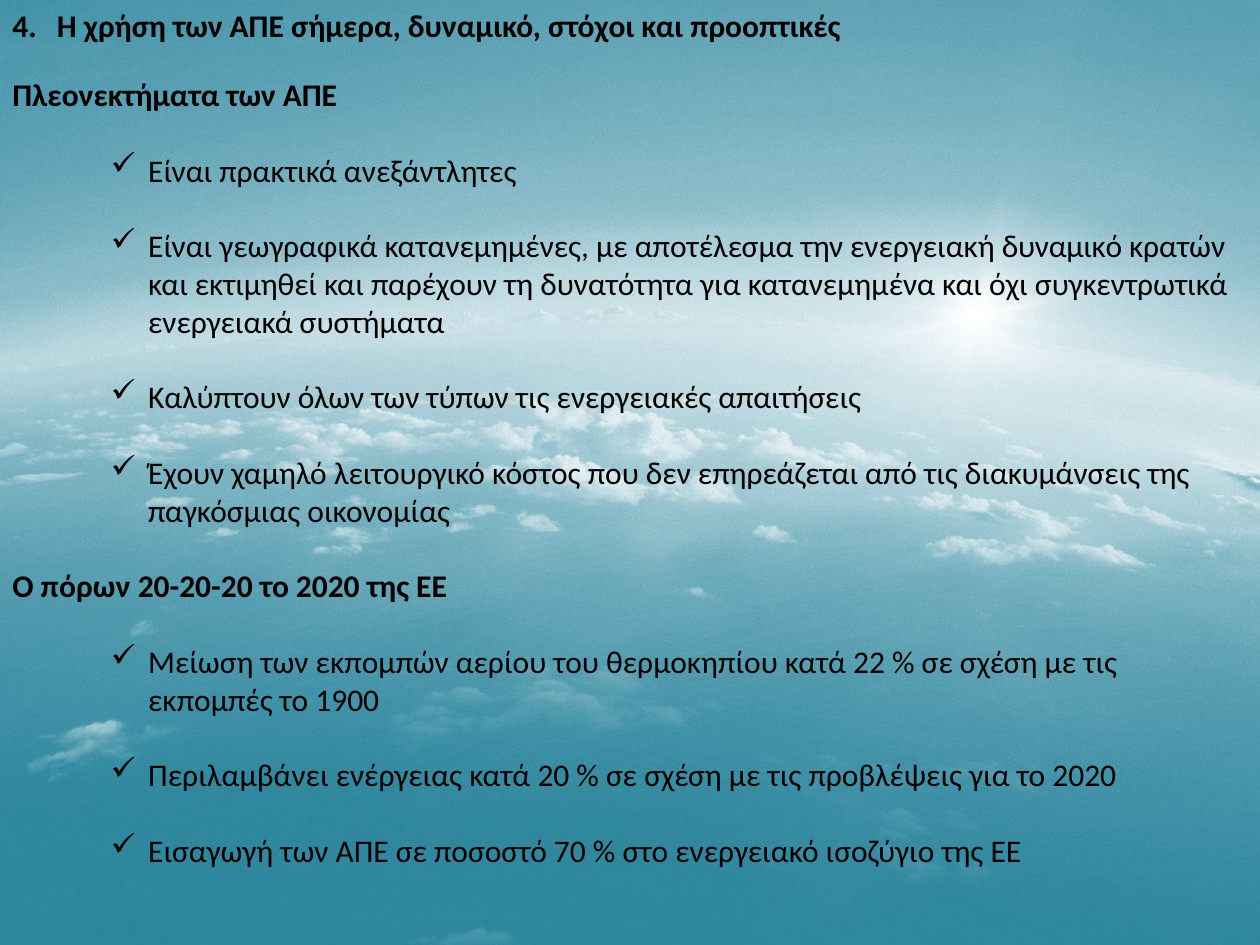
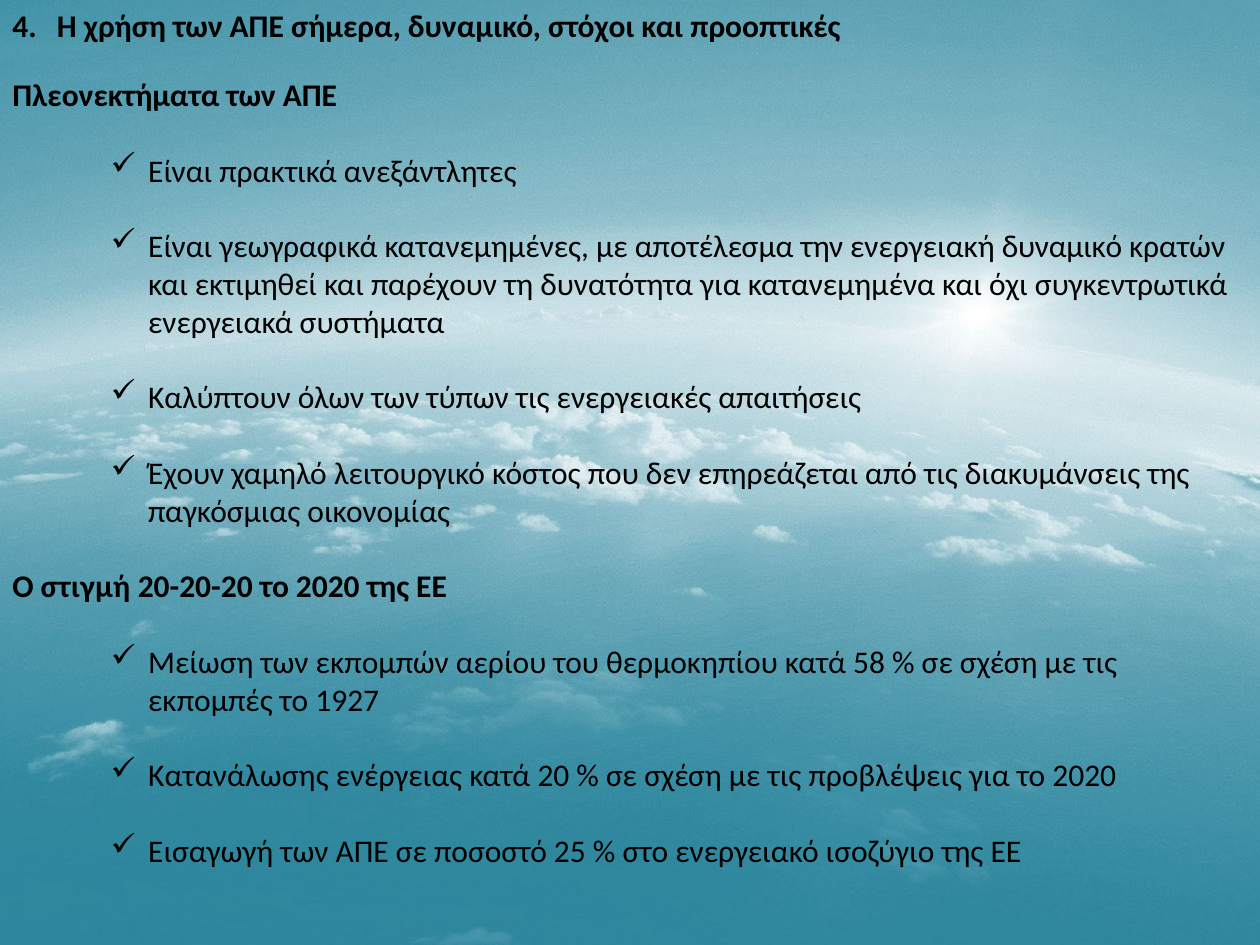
πόρων: πόρων -> στιγμή
22: 22 -> 58
1900: 1900 -> 1927
Περιλαμβάνει: Περιλαμβάνει -> Κατανάλωσης
70: 70 -> 25
